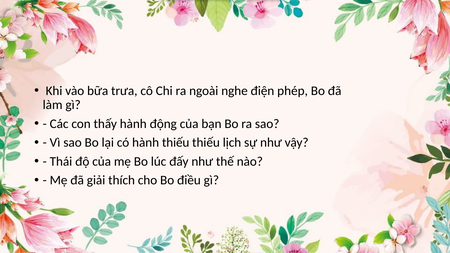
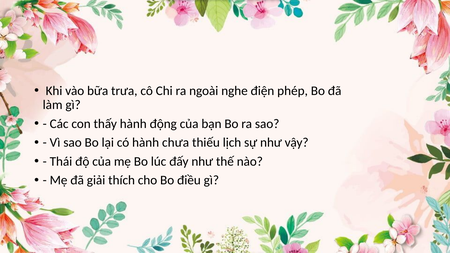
hành thiếu: thiếu -> chưa
